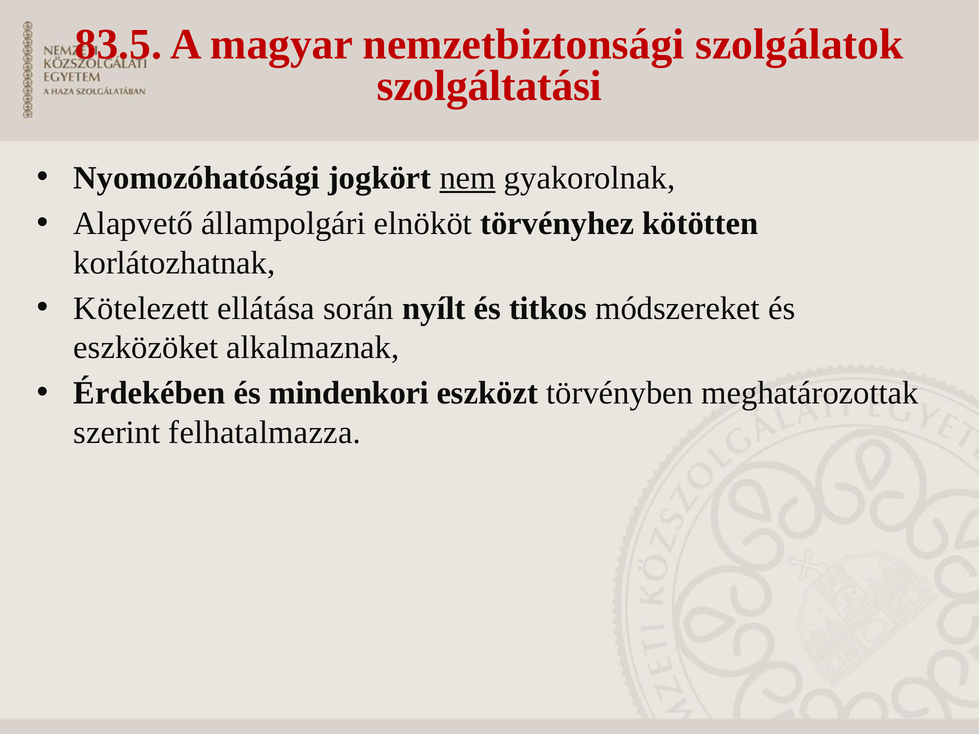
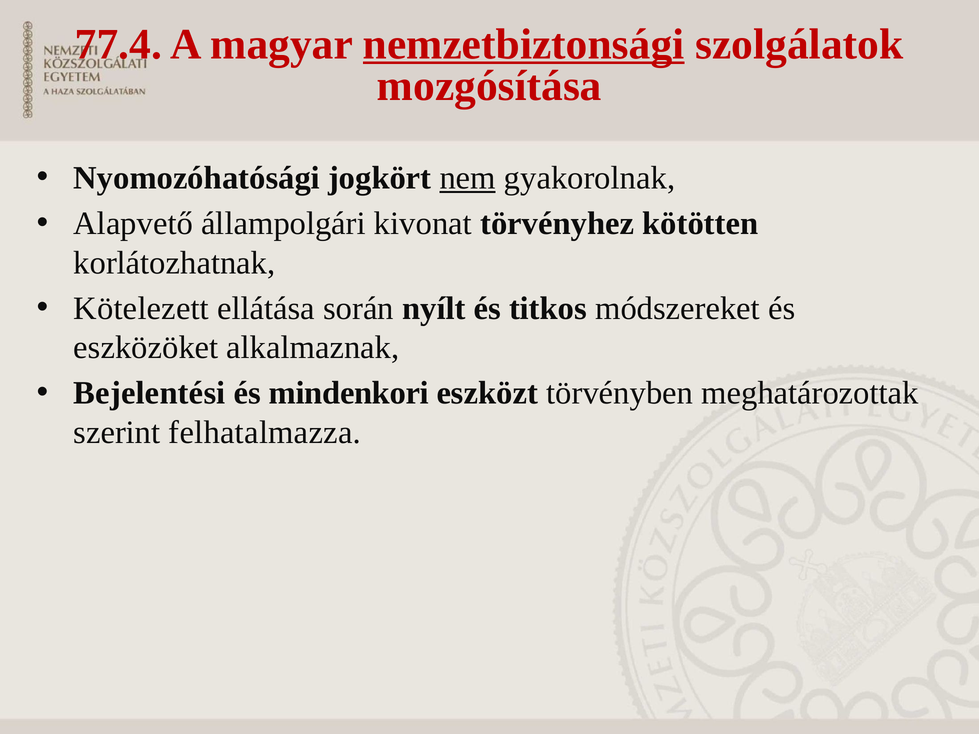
83.5: 83.5 -> 77.4
nemzetbiztonsági underline: none -> present
szolgáltatási: szolgáltatási -> mozgósítása
elnököt: elnököt -> kivonat
Érdekében: Érdekében -> Bejelentési
